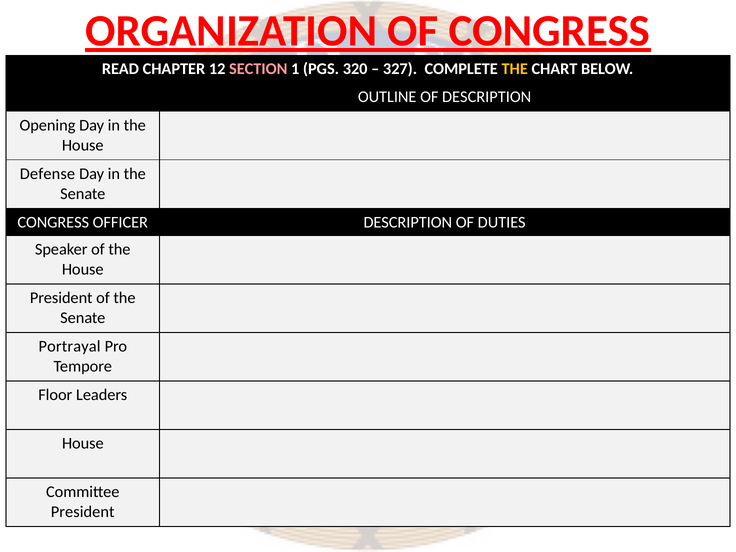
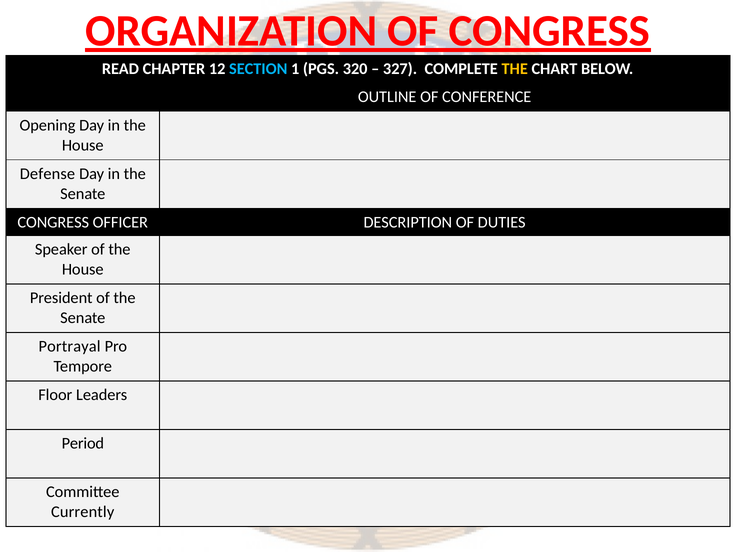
SECTION colour: pink -> light blue
OF DESCRIPTION: DESCRIPTION -> CONFERENCE
House at (83, 444): House -> Period
President at (83, 512): President -> Currently
